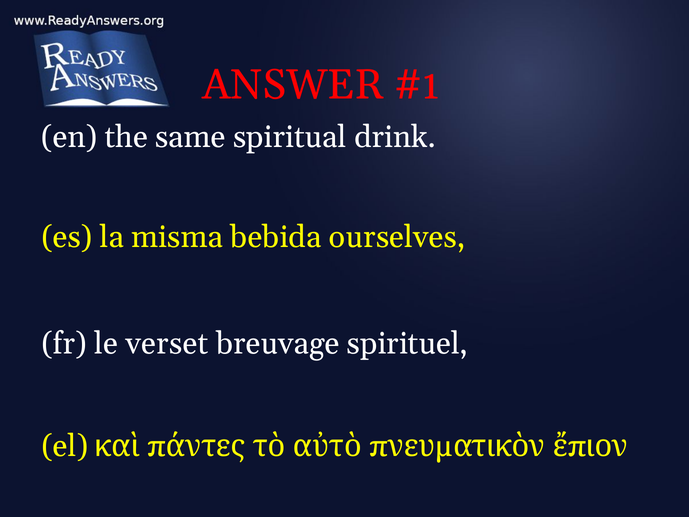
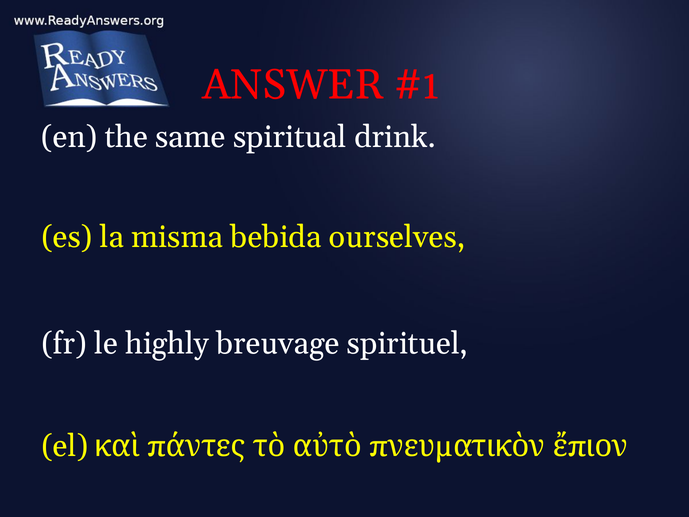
verset: verset -> highly
